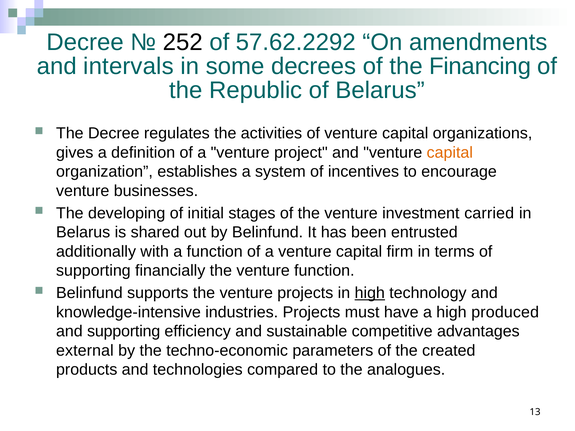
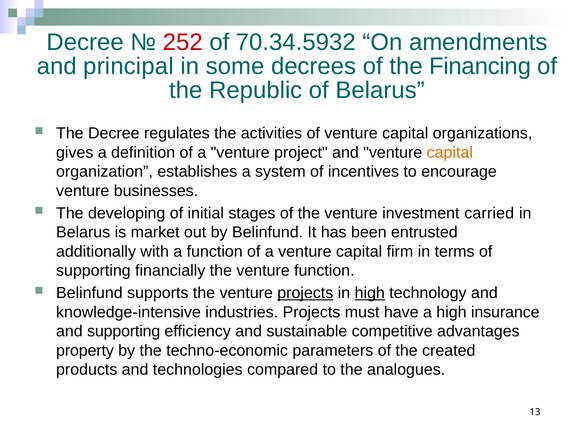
252 colour: black -> red
57.62.2292: 57.62.2292 -> 70.34.5932
intervals: intervals -> principal
shared: shared -> market
projects at (305, 293) underline: none -> present
produced: produced -> insurance
external: external -> property
